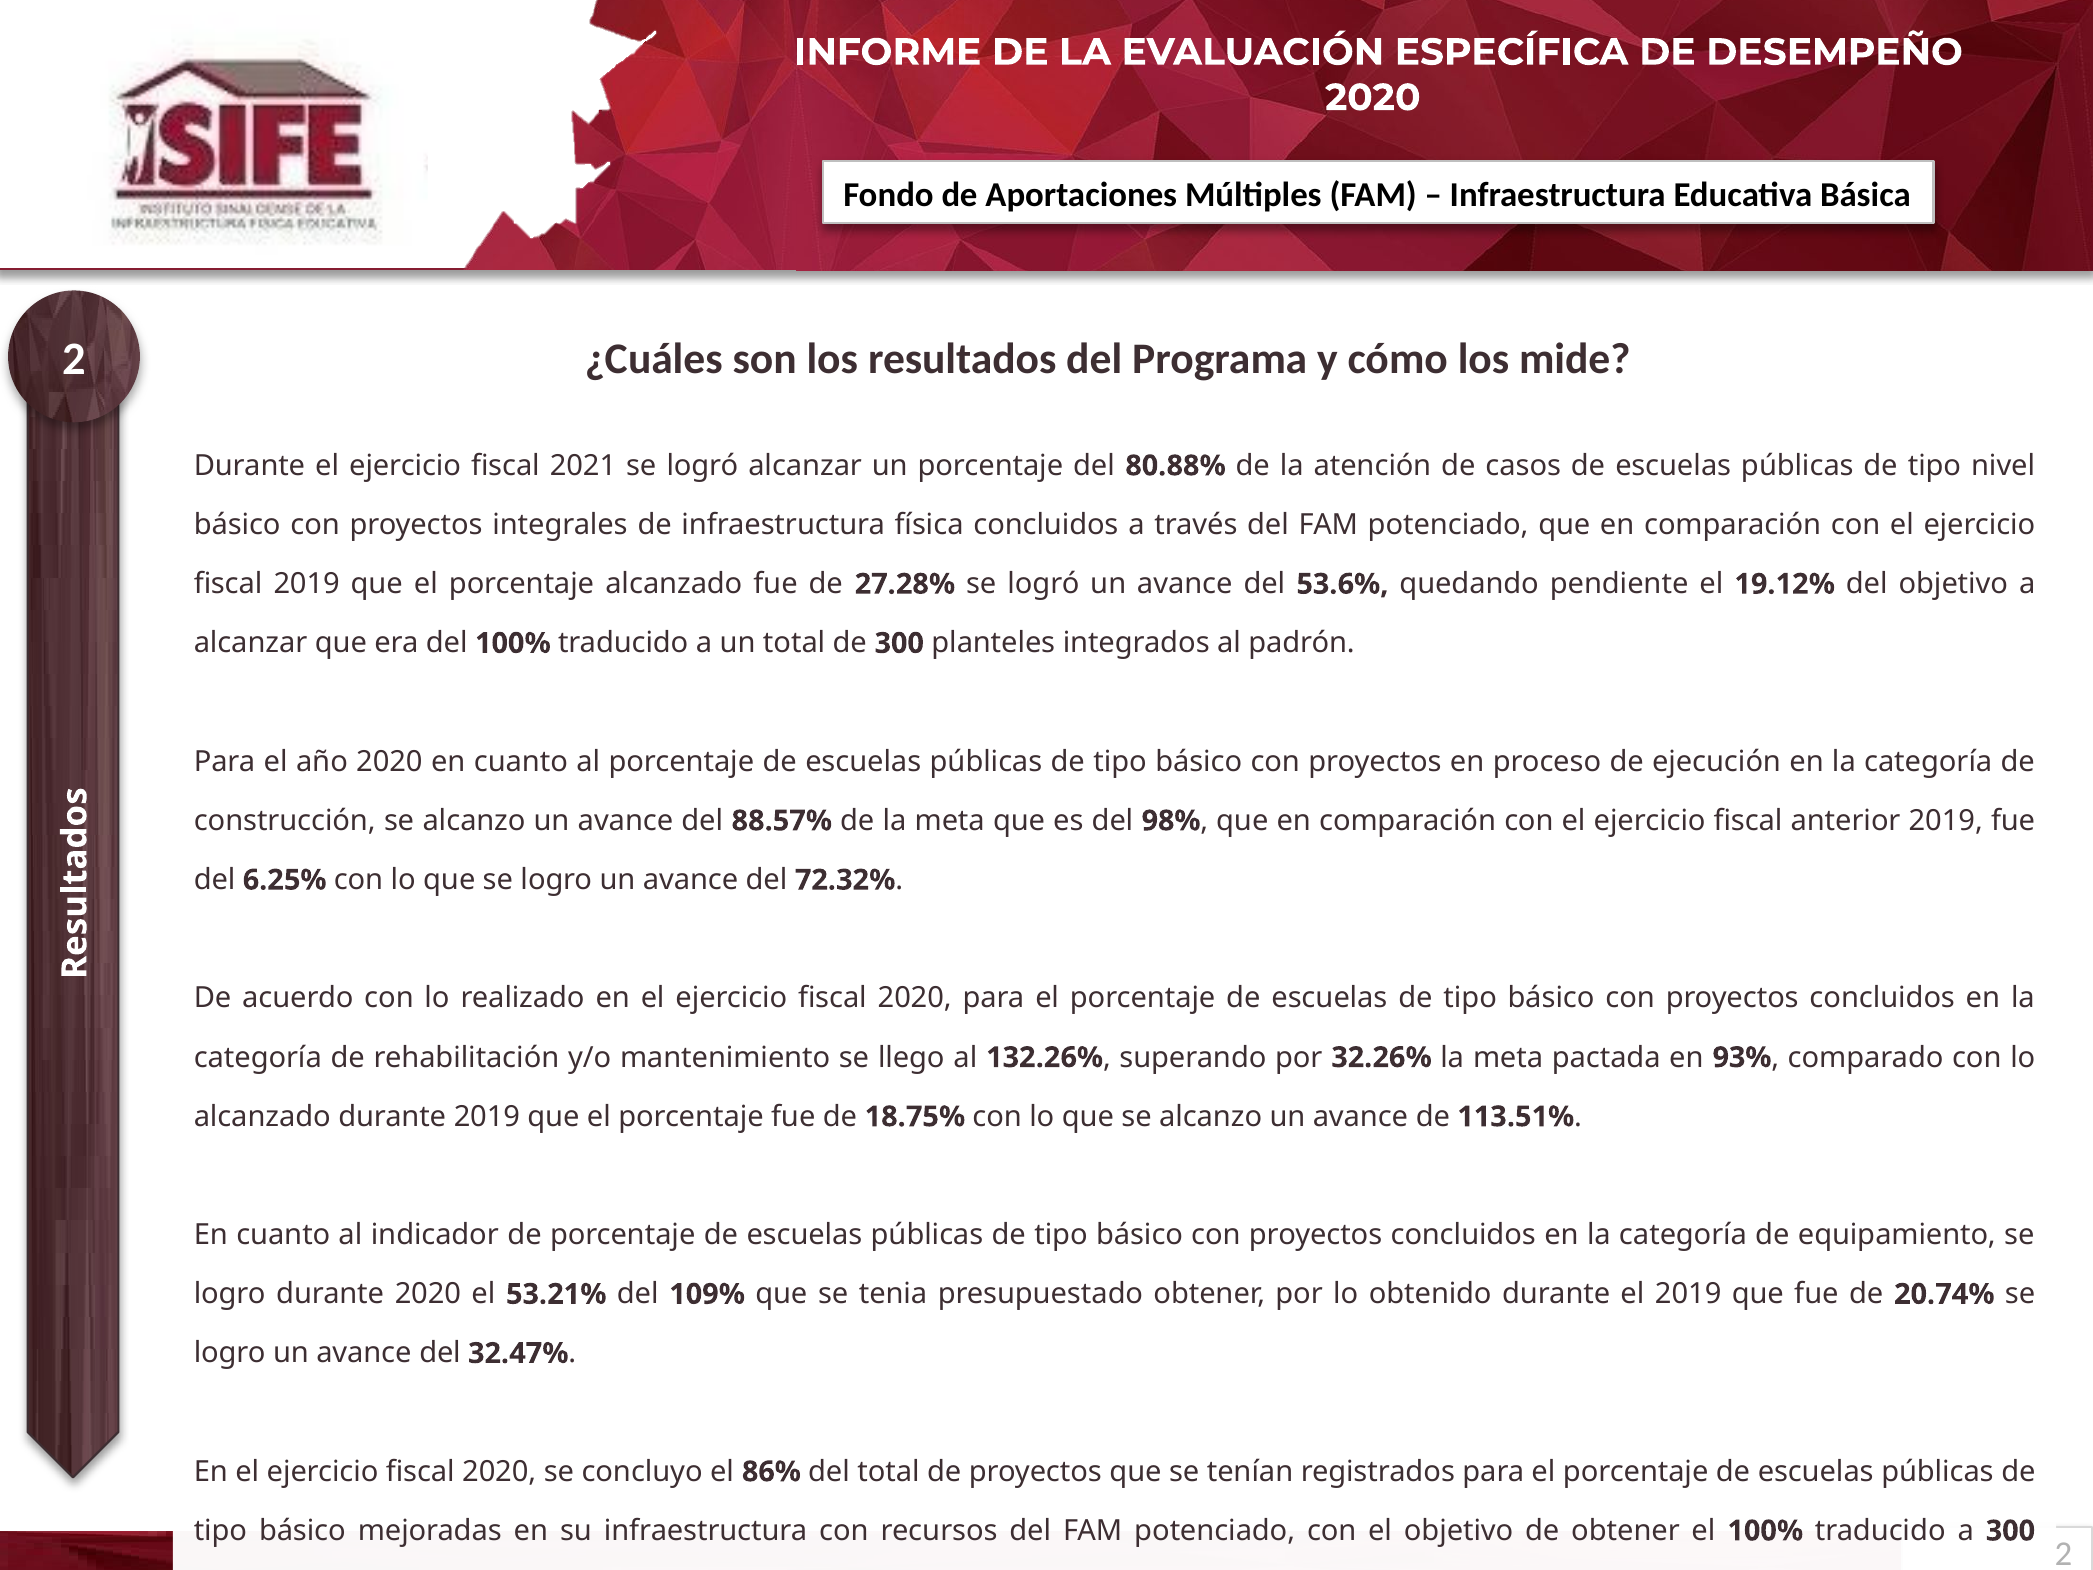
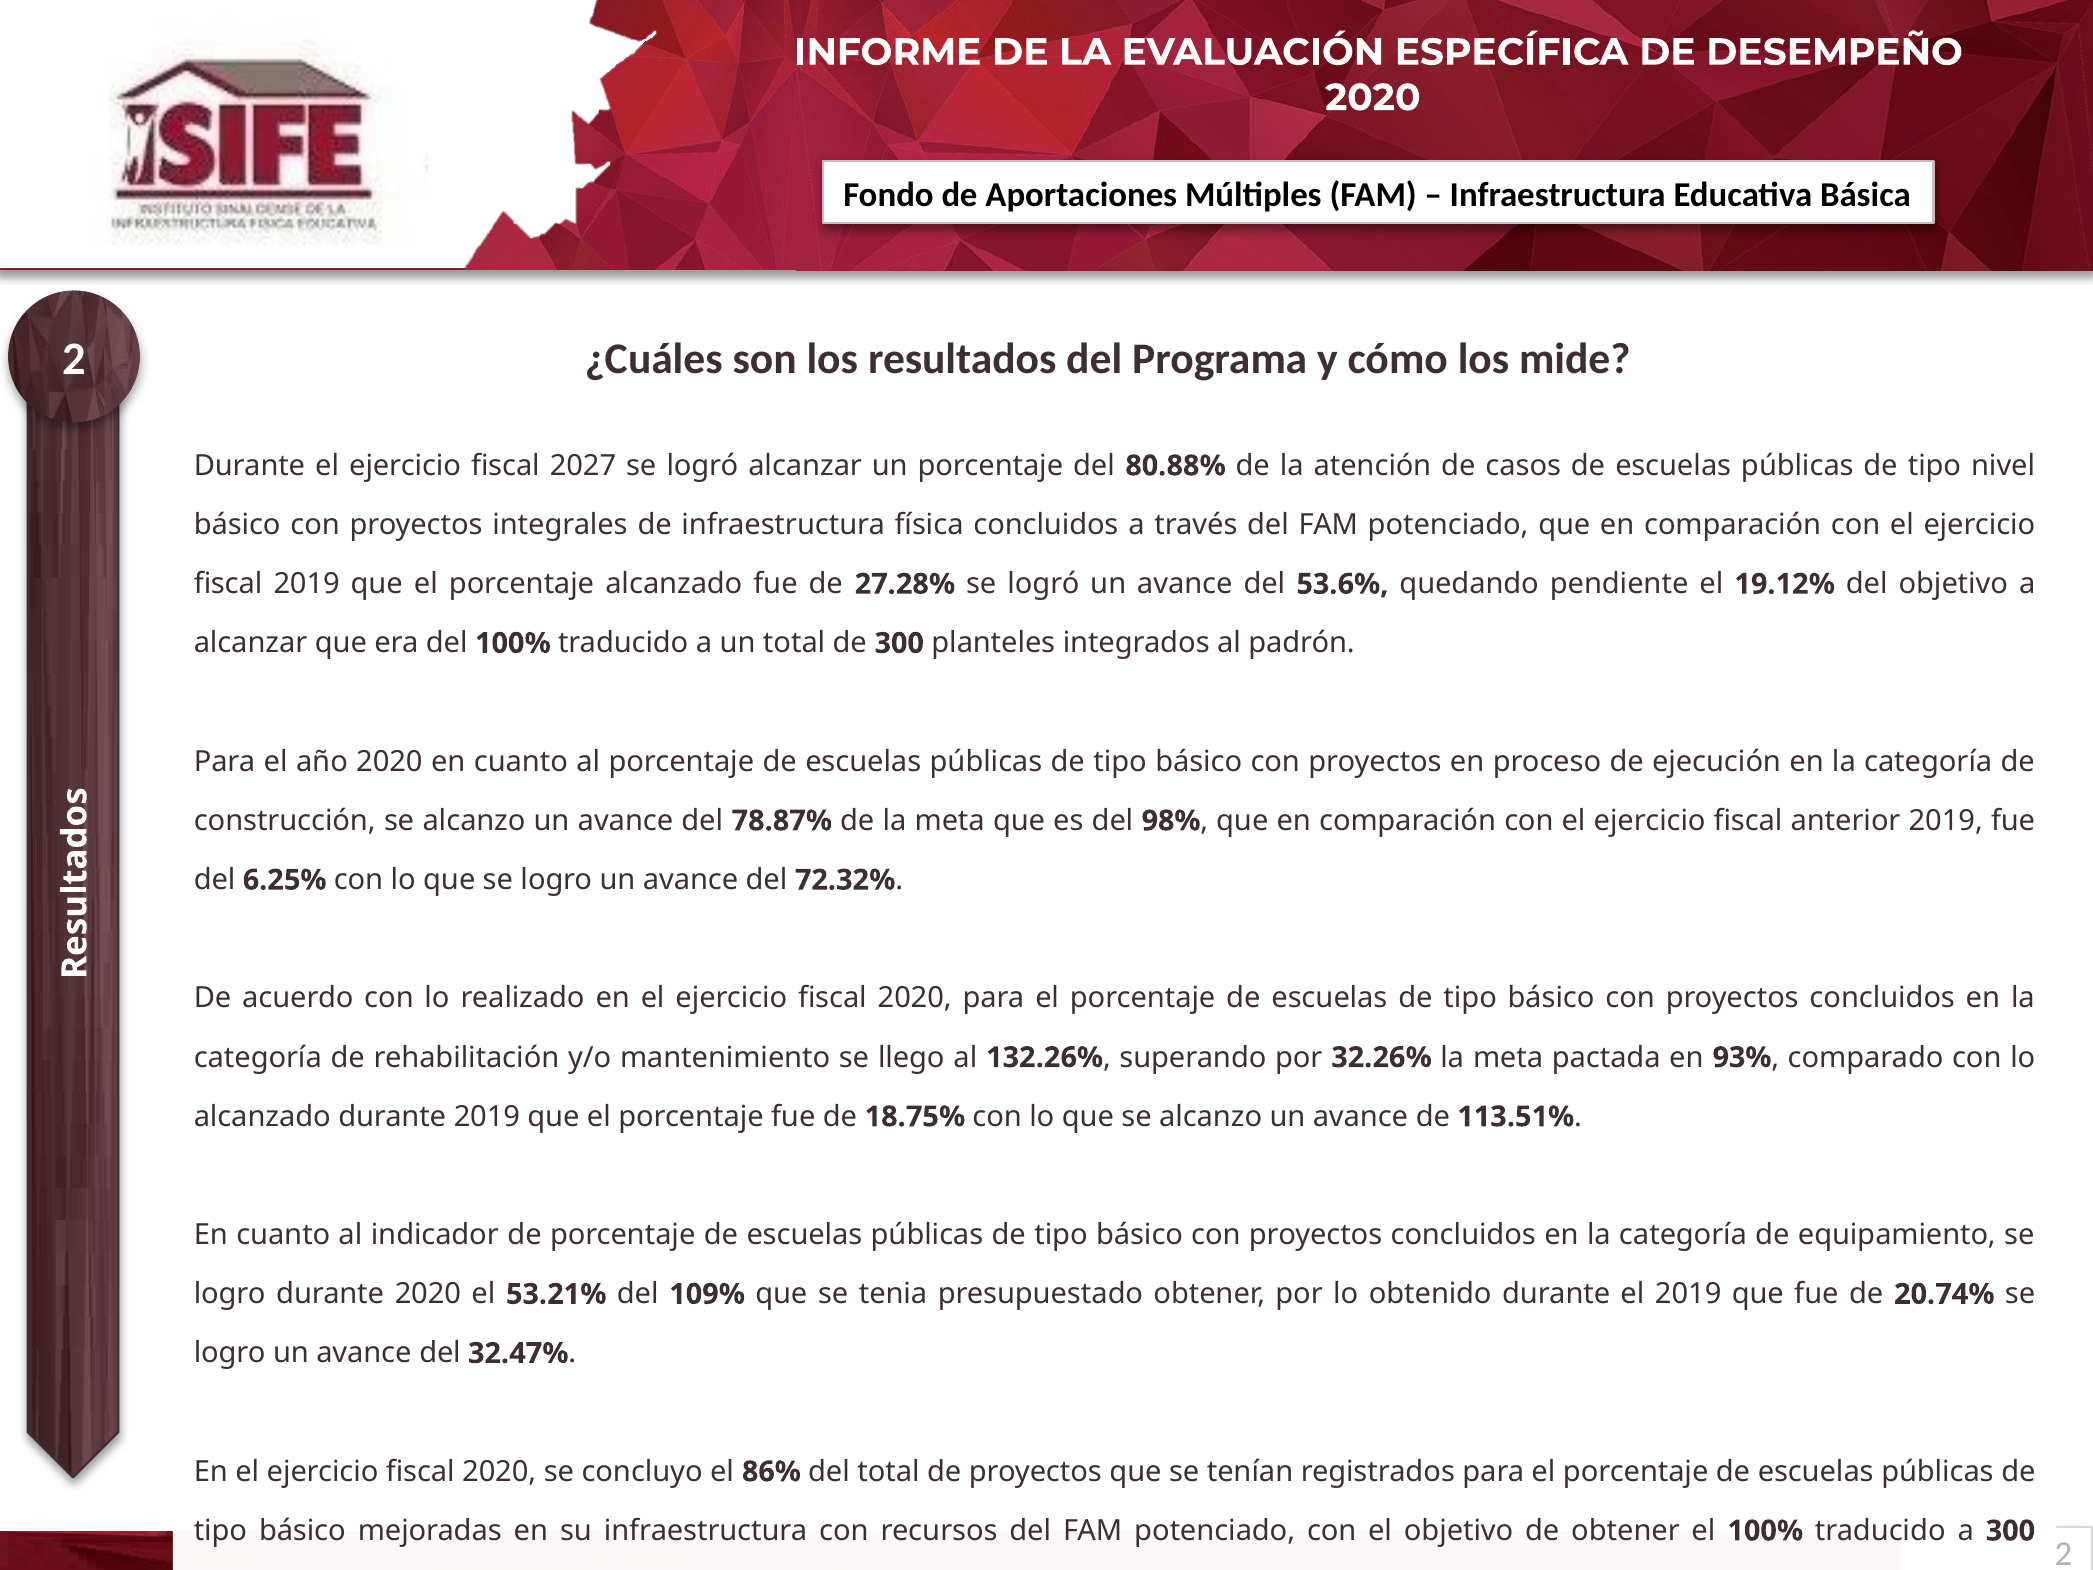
2021: 2021 -> 2027
88.57%: 88.57% -> 78.87%
